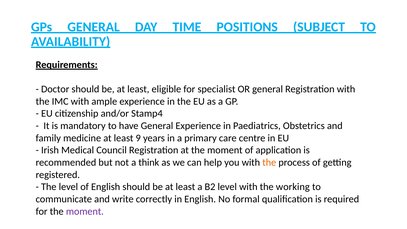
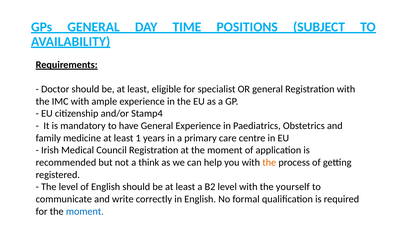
9: 9 -> 1
working: working -> yourself
moment at (85, 211) colour: purple -> blue
